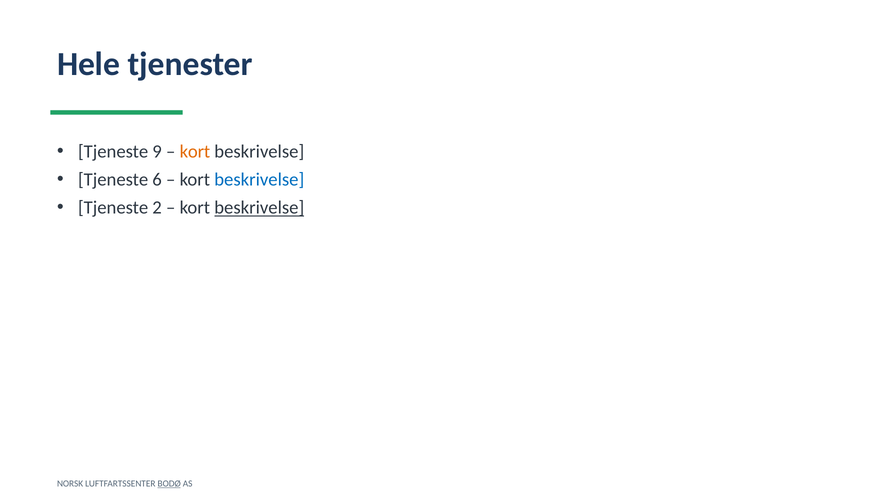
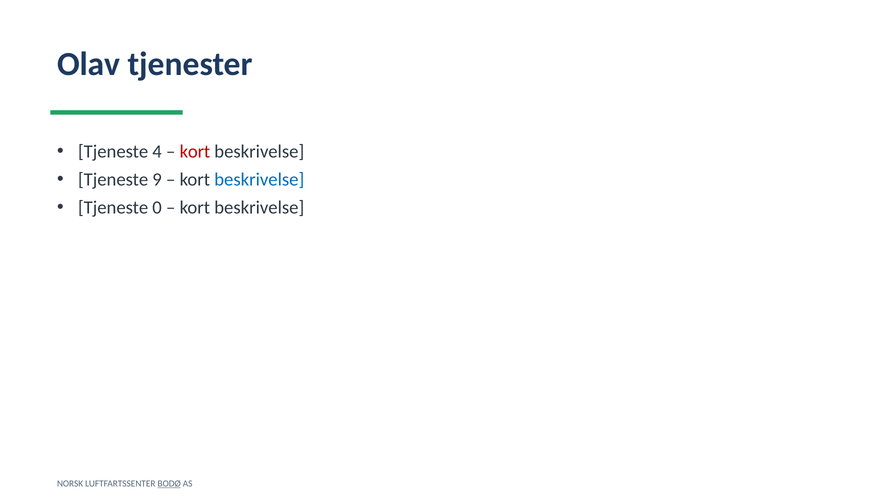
Hele: Hele -> Olav
9: 9 -> 4
kort at (195, 152) colour: orange -> red
6: 6 -> 9
2: 2 -> 0
beskrivelse at (259, 208) underline: present -> none
